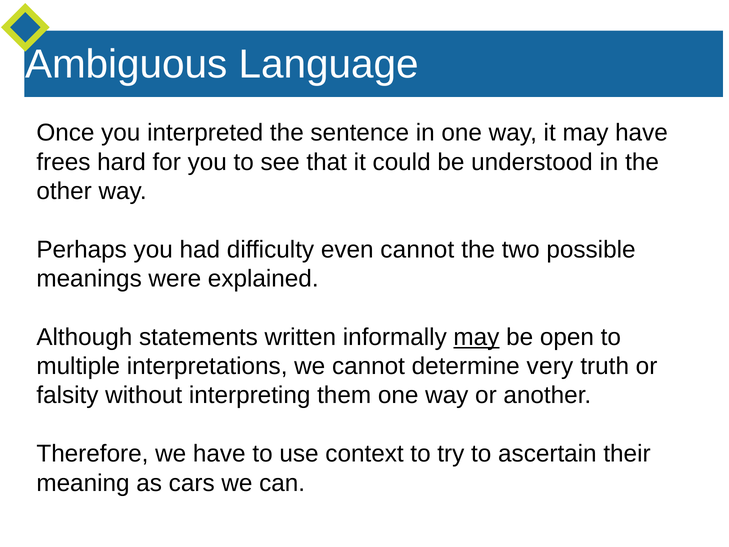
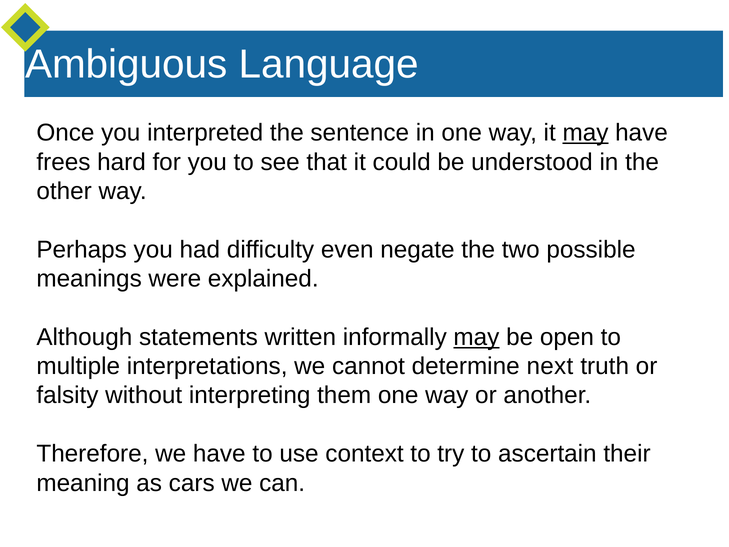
may at (585, 133) underline: none -> present
even cannot: cannot -> negate
very: very -> next
